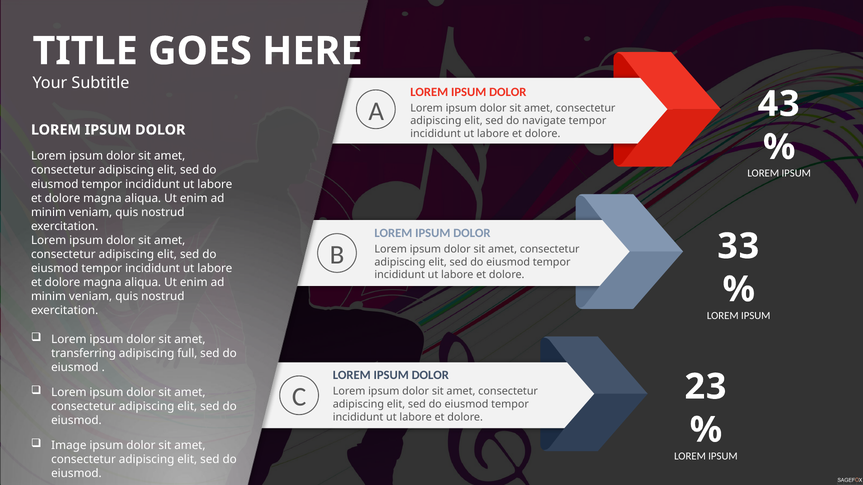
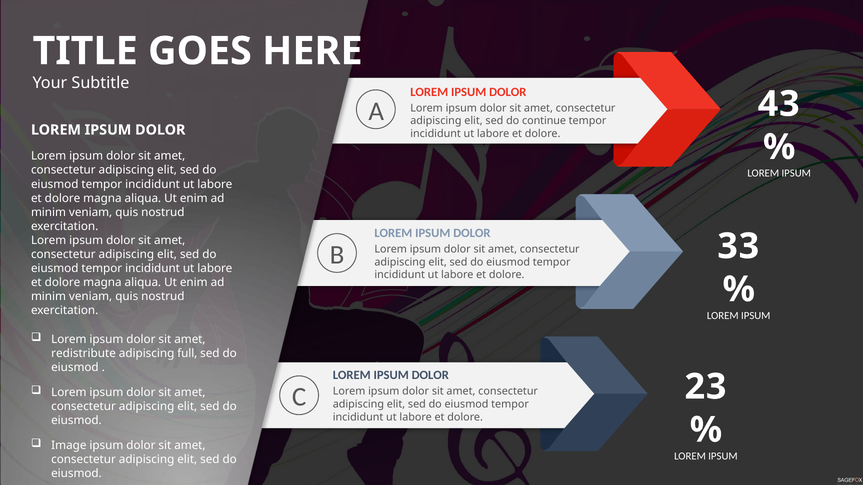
navigate: navigate -> continue
transferring: transferring -> redistribute
